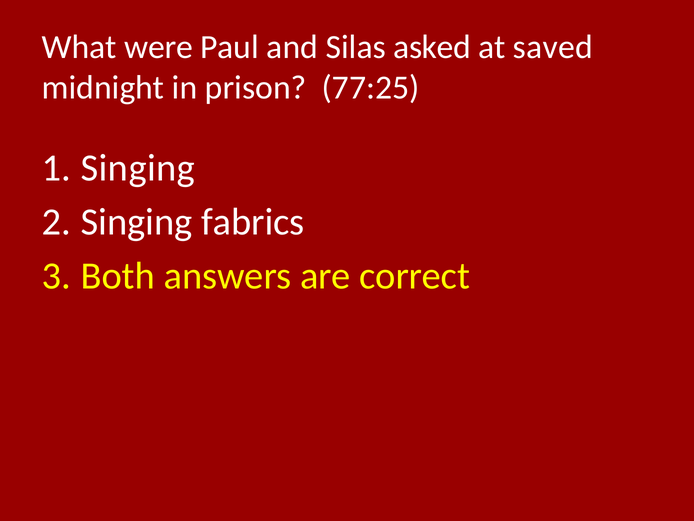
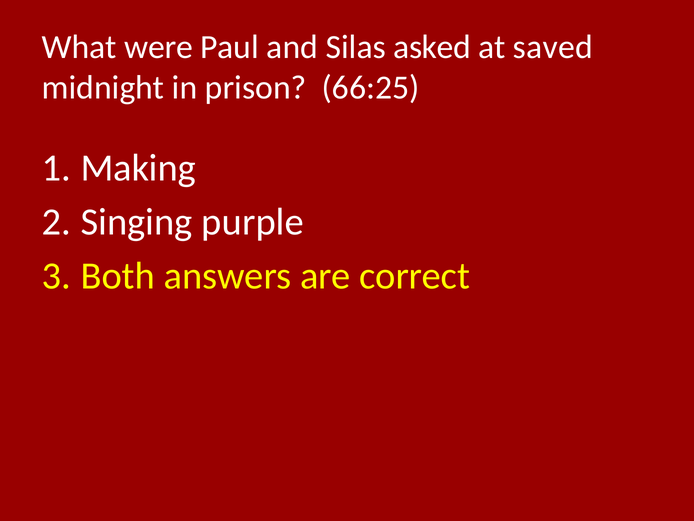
77:25: 77:25 -> 66:25
Singing at (138, 168): Singing -> Making
fabrics: fabrics -> purple
